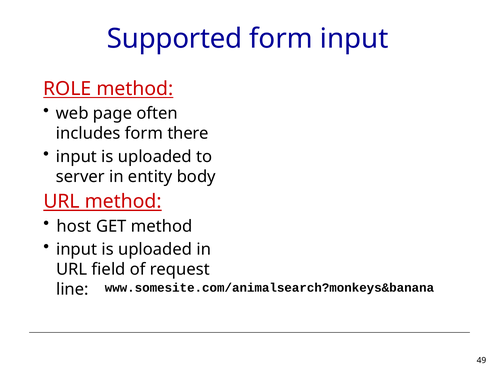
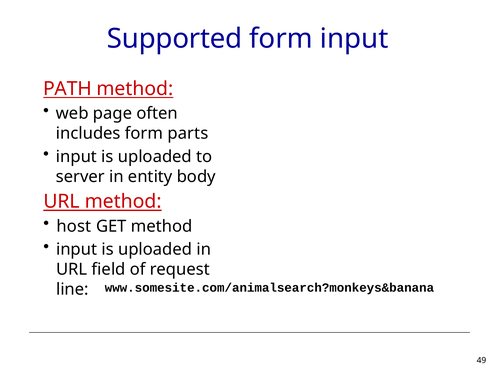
ROLE: ROLE -> PATH
there: there -> parts
